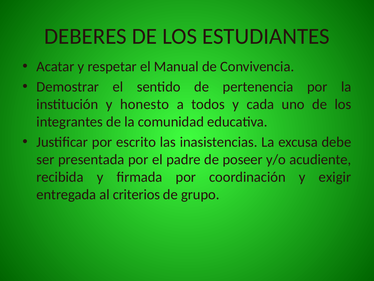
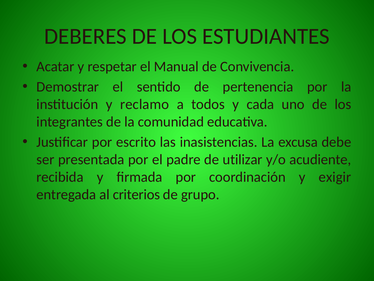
honesto: honesto -> reclamo
poseer: poseer -> utilizar
